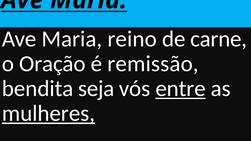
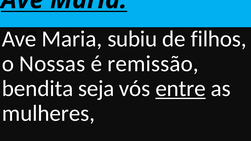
reino: reino -> subiu
carne: carne -> filhos
Oração: Oração -> Nossas
mulheres underline: present -> none
